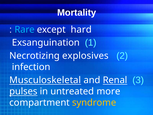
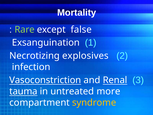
Rare colour: light blue -> light green
hard: hard -> false
Musculoskeletal: Musculoskeletal -> Vasoconstriction
pulses: pulses -> tauma
